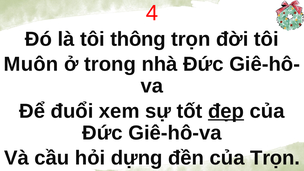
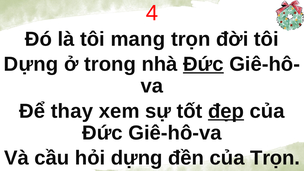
thông: thông -> mang
Muôn at (31, 64): Muôn -> Dựng
Đức at (203, 64) underline: none -> present
đuổi: đuổi -> thay
